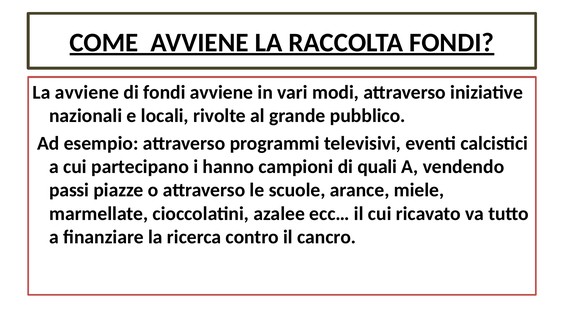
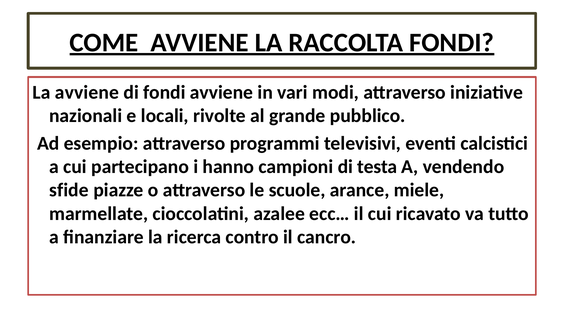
quali: quali -> testa
passi: passi -> sfide
